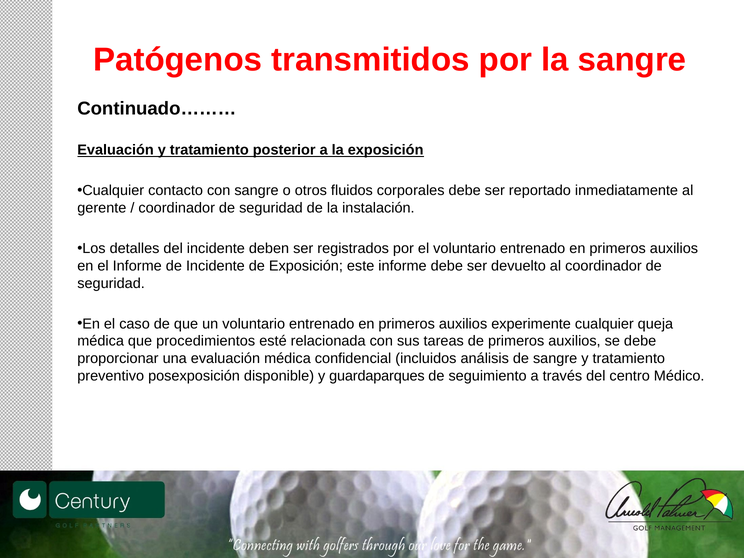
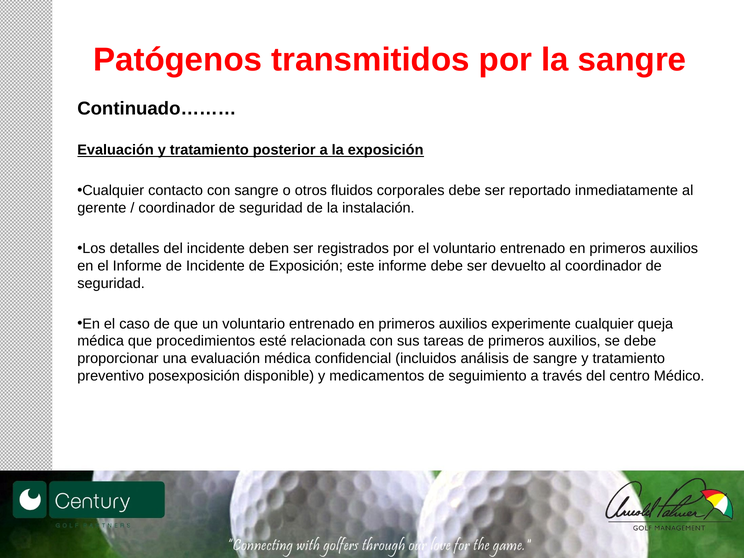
guardaparques: guardaparques -> medicamentos
